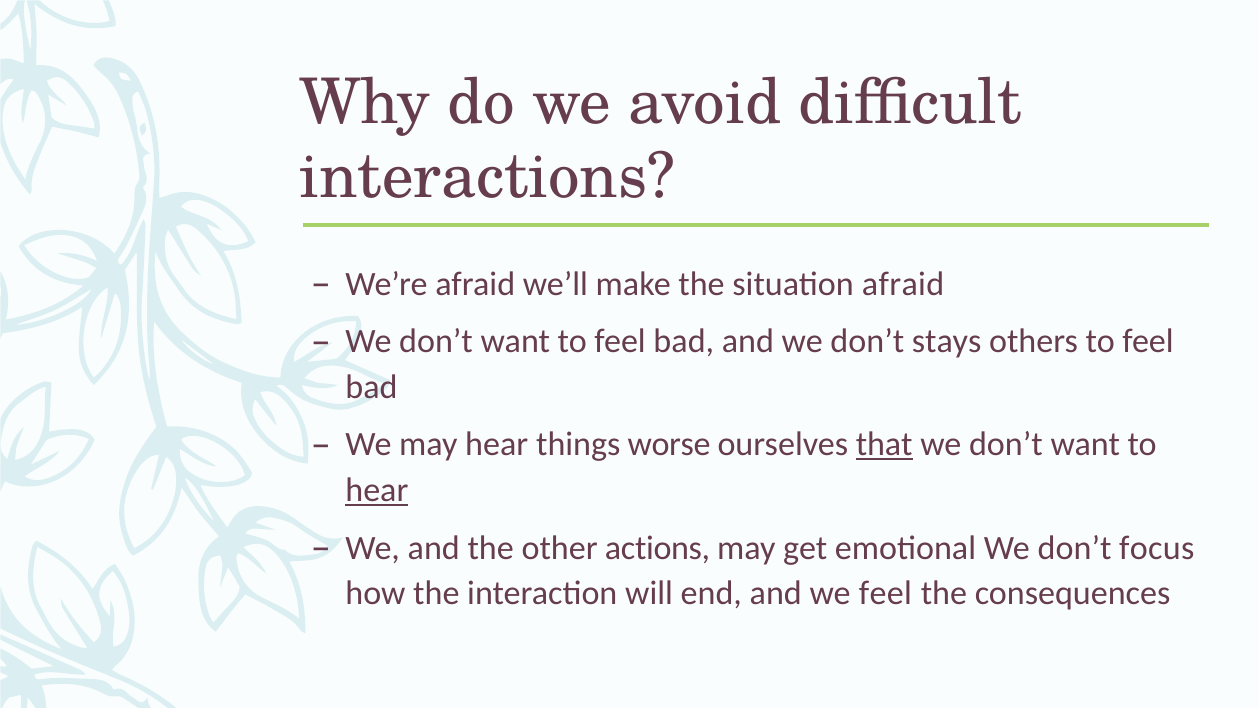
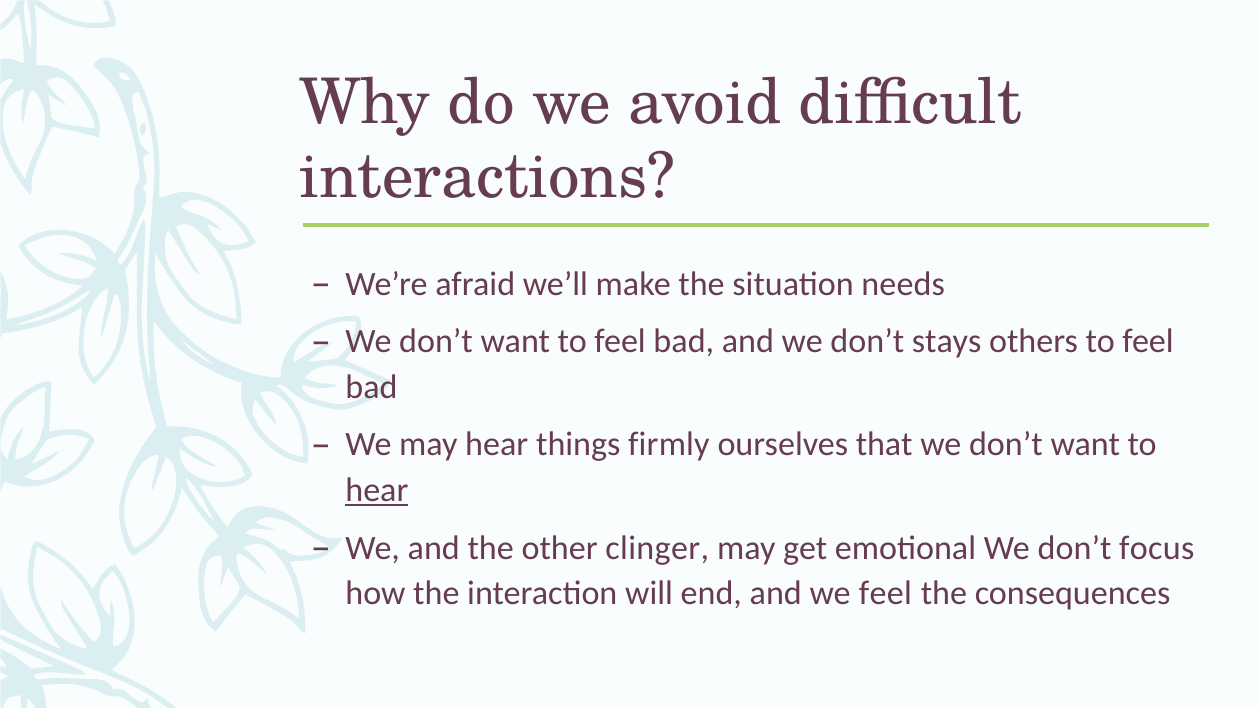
situation afraid: afraid -> needs
worse: worse -> firmly
that underline: present -> none
actions: actions -> clinger
